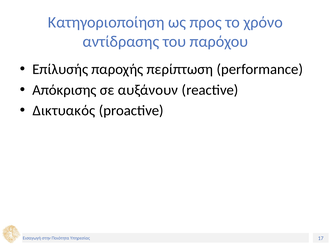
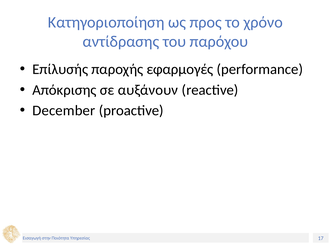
περίπτωση: περίπτωση -> εφαρμογές
Δικτυακός: Δικτυακός -> December
